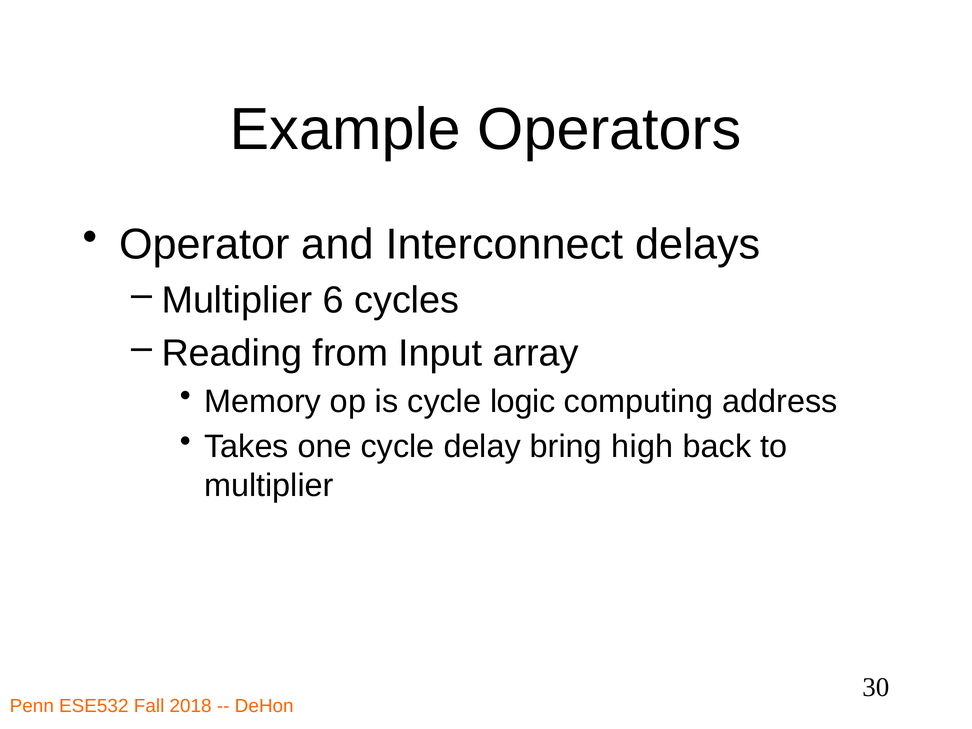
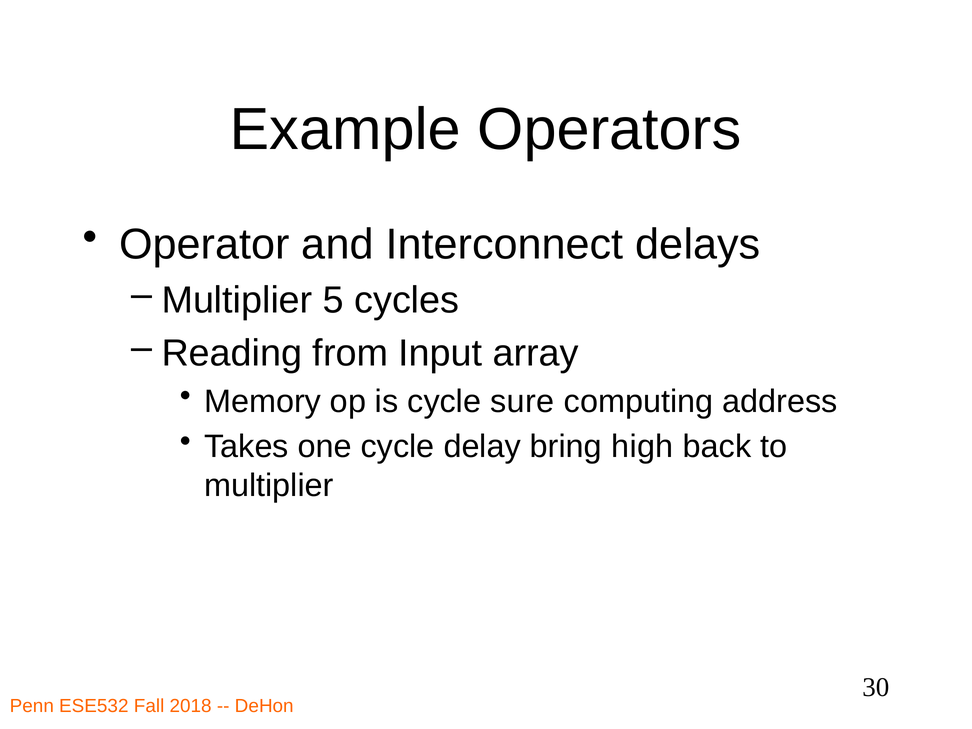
6: 6 -> 5
logic: logic -> sure
